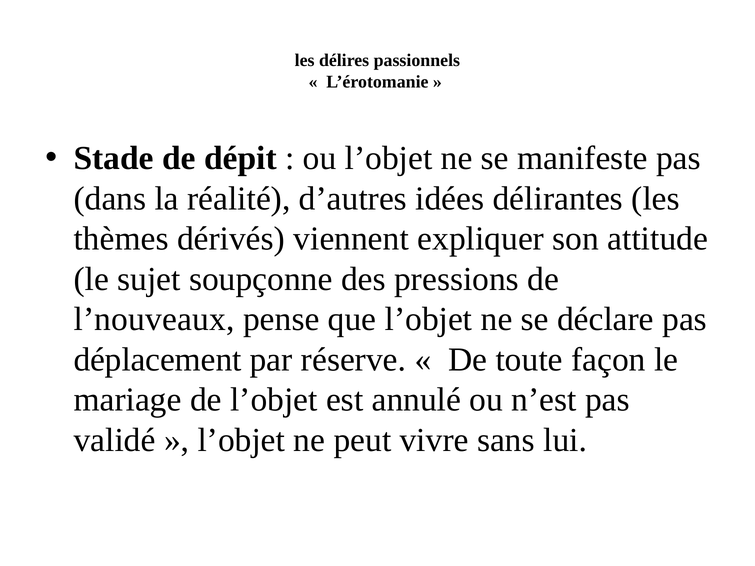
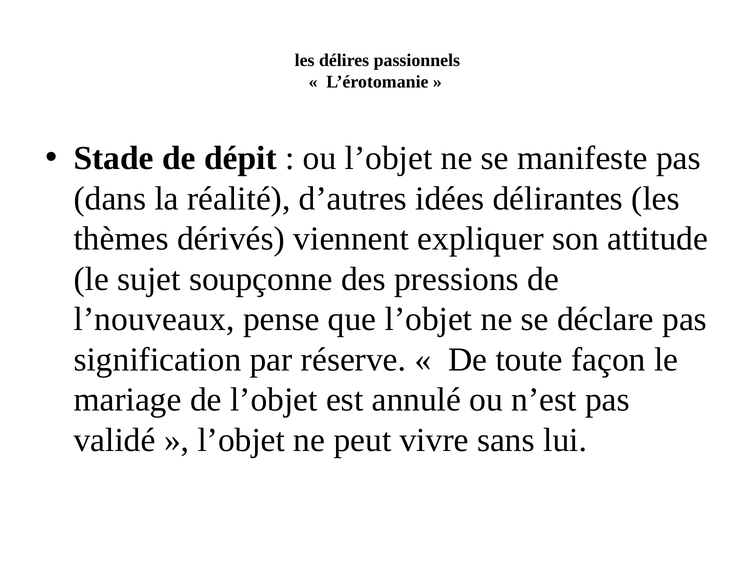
déplacement: déplacement -> signification
